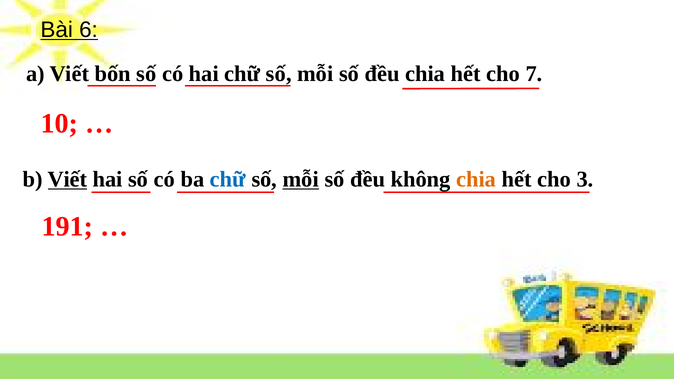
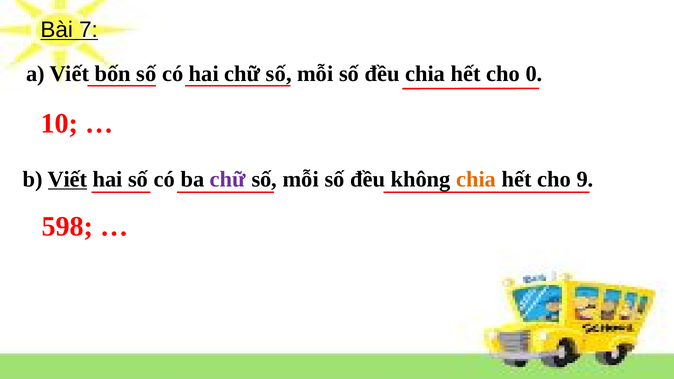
6: 6 -> 7
7: 7 -> 0
chữ at (228, 179) colour: blue -> purple
mỗi at (301, 179) underline: present -> none
3: 3 -> 9
191: 191 -> 598
